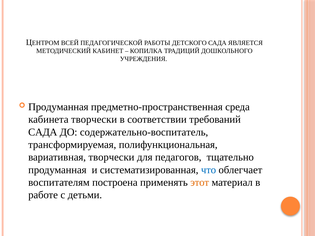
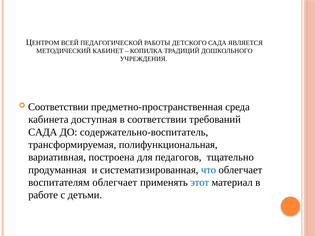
Продуманная at (58, 107): Продуманная -> Соответствии
кабинета творчески: творчески -> доступная
вариативная творчески: творчески -> построена
воспитателям построена: построена -> облегчает
этот colour: orange -> blue
